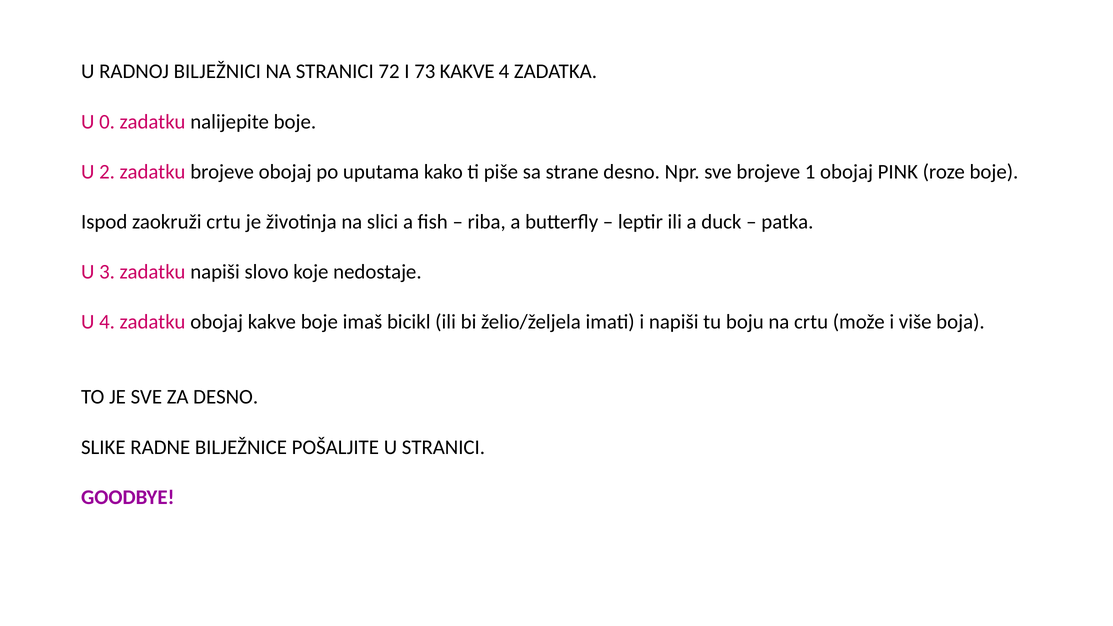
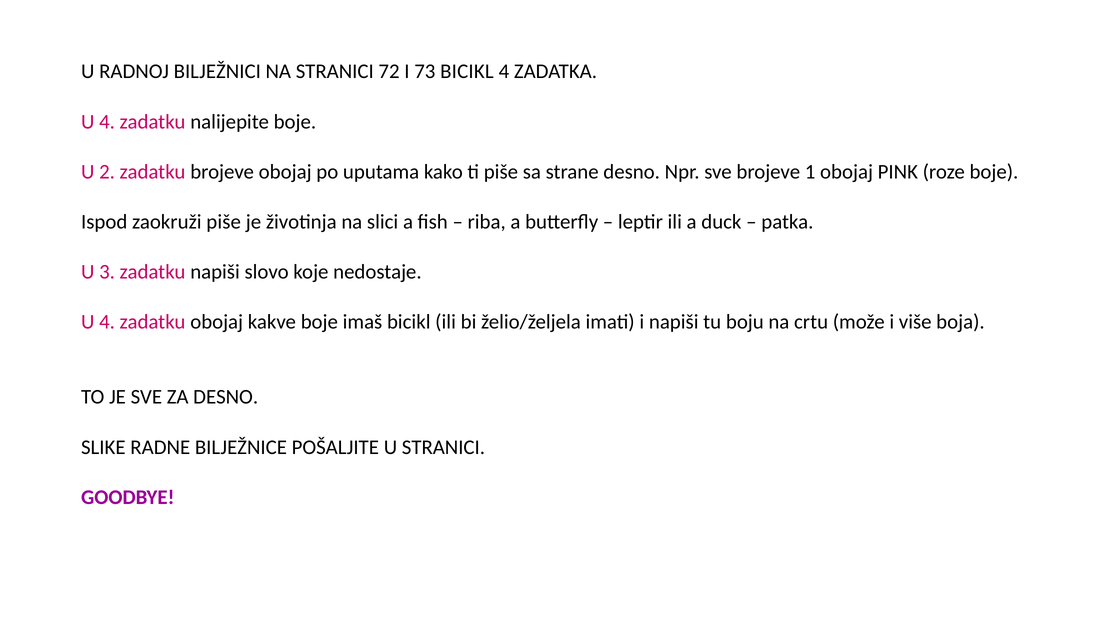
73 KAKVE: KAKVE -> BICIKL
0 at (107, 122): 0 -> 4
zaokruži crtu: crtu -> piše
